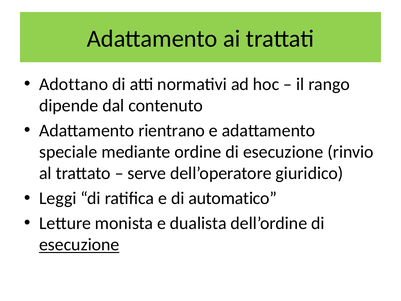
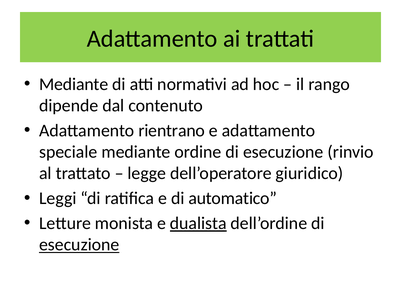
Adottano at (74, 84): Adottano -> Mediante
serve: serve -> legge
dualista underline: none -> present
